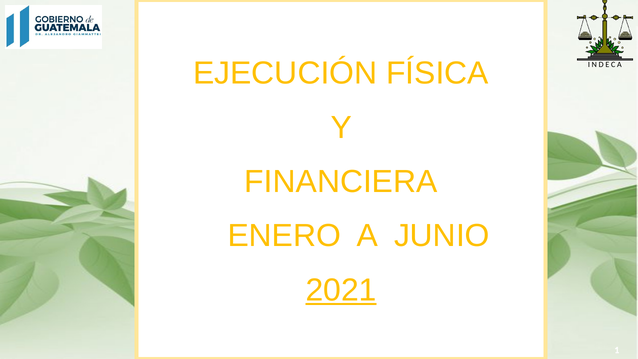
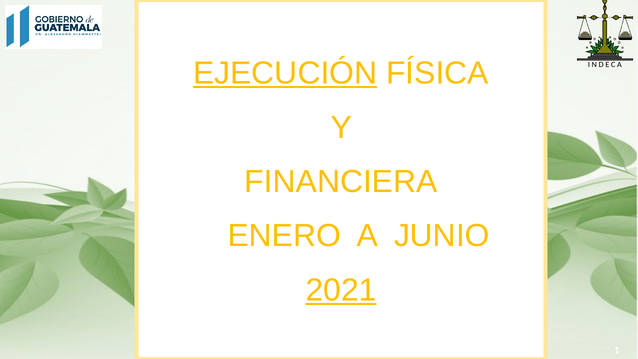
EJECUCIÓN underline: none -> present
